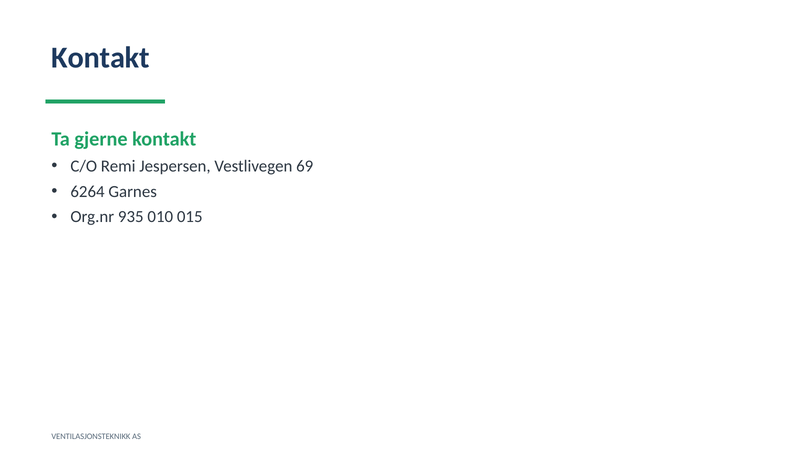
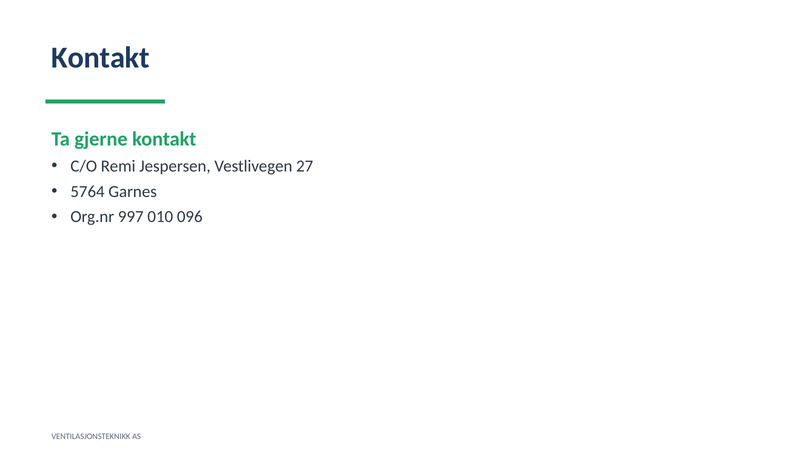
69: 69 -> 27
6264: 6264 -> 5764
935: 935 -> 997
015: 015 -> 096
